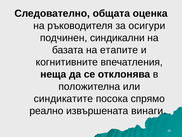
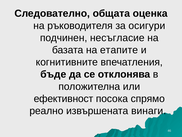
синдикални: синдикални -> несъгласие
неща: неща -> бъде
синдикатите: синдикатите -> ефективност
